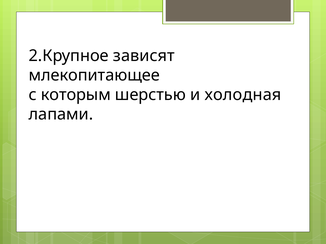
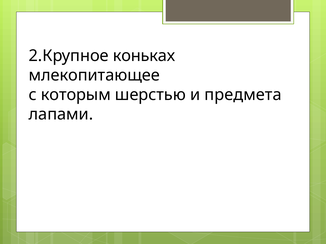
зависят: зависят -> коньках
холодная: холодная -> предмета
